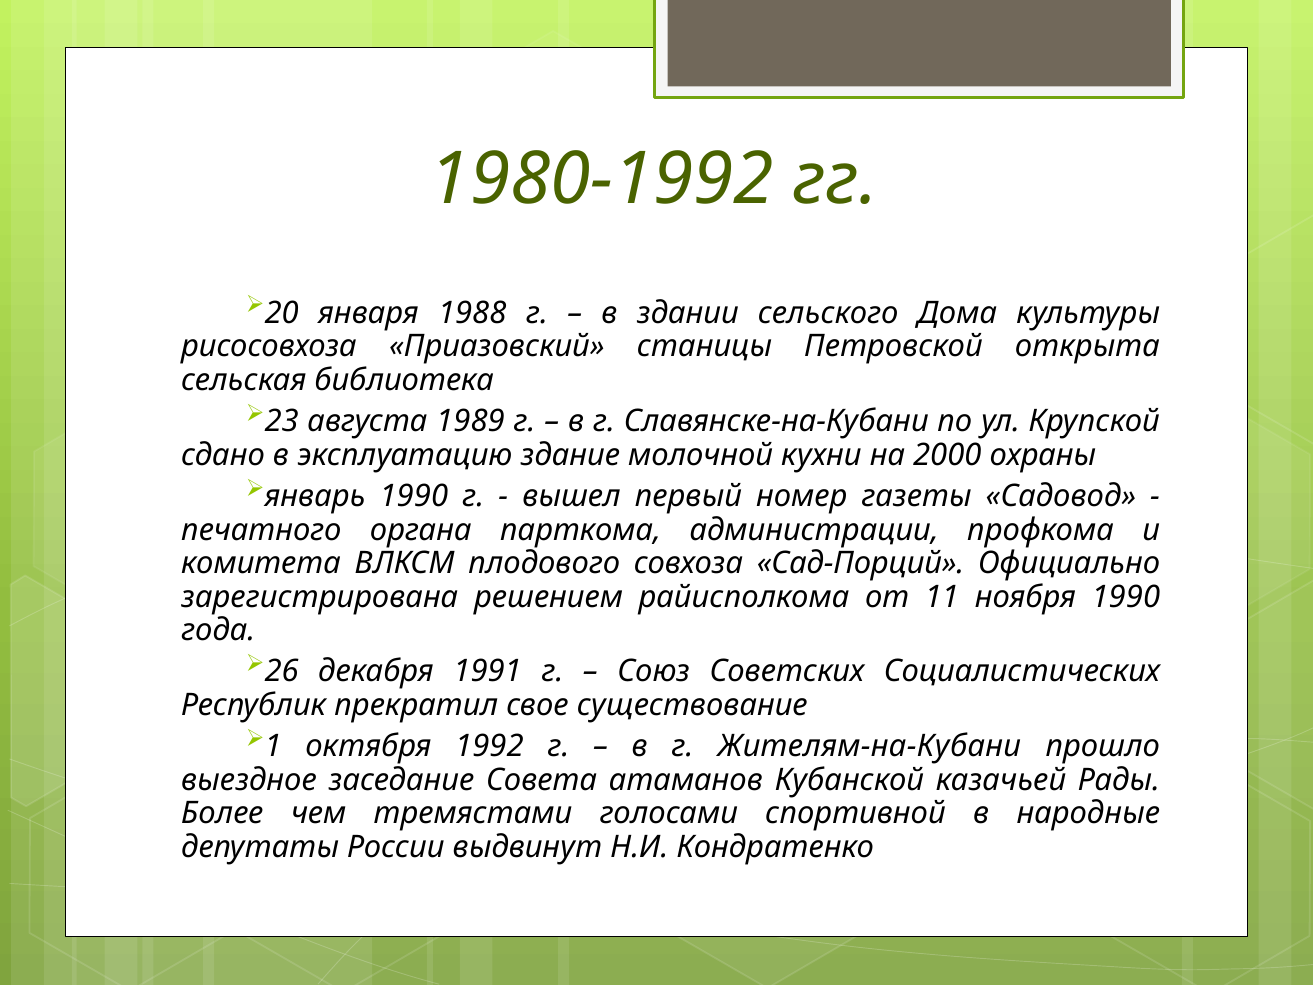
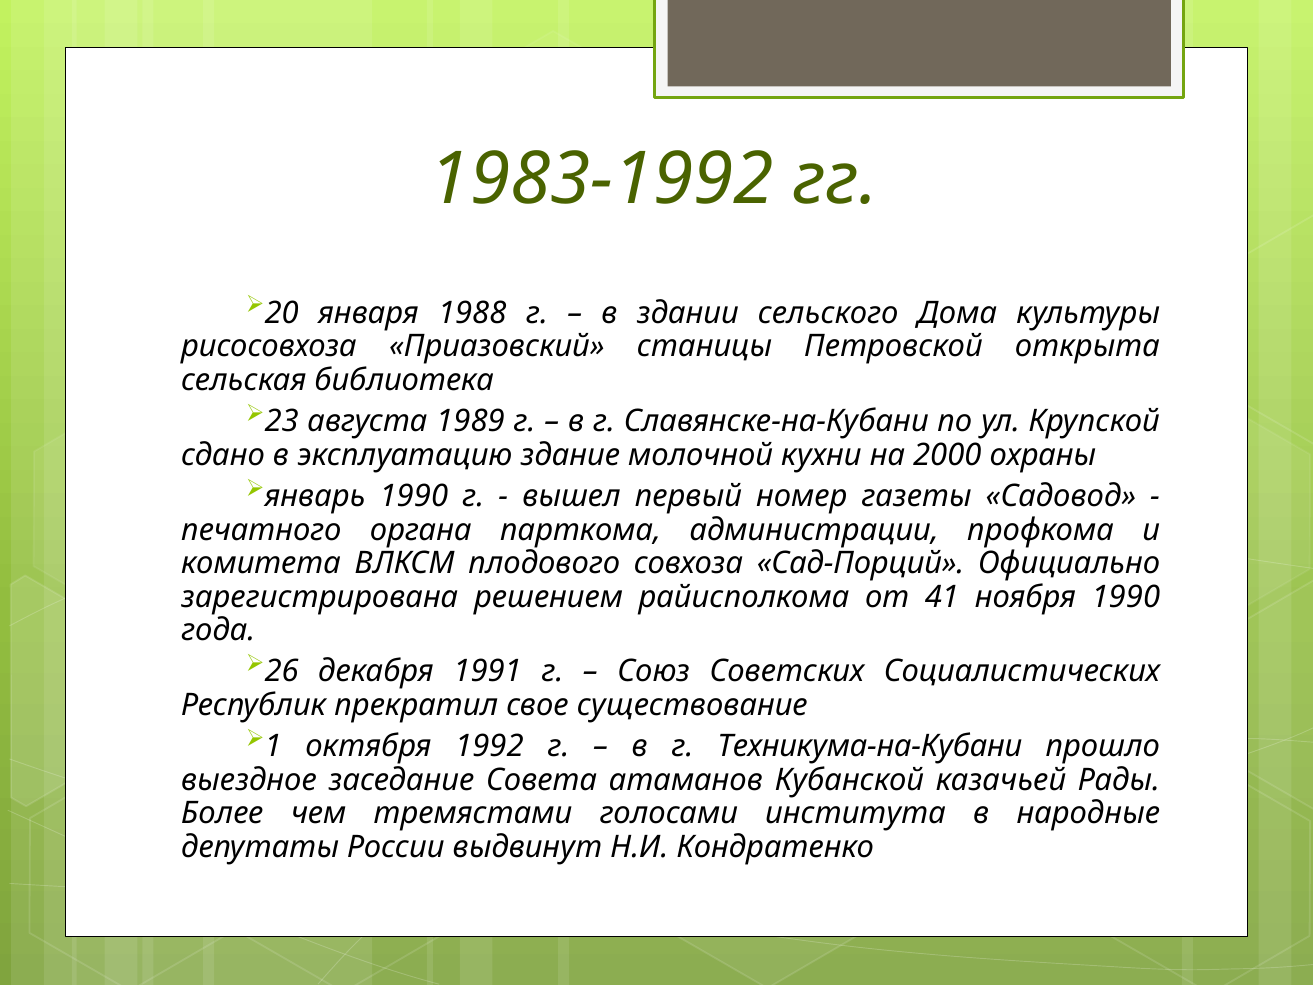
1980-1992: 1980-1992 -> 1983-1992
11: 11 -> 41
Жителям-на-Кубани: Жителям-на-Кубани -> Техникума-на-Кубани
спортивной: спортивной -> института
